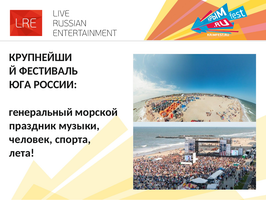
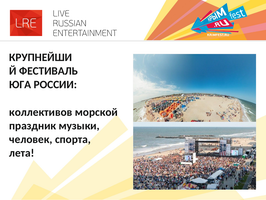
генеральный: генеральный -> коллективов
